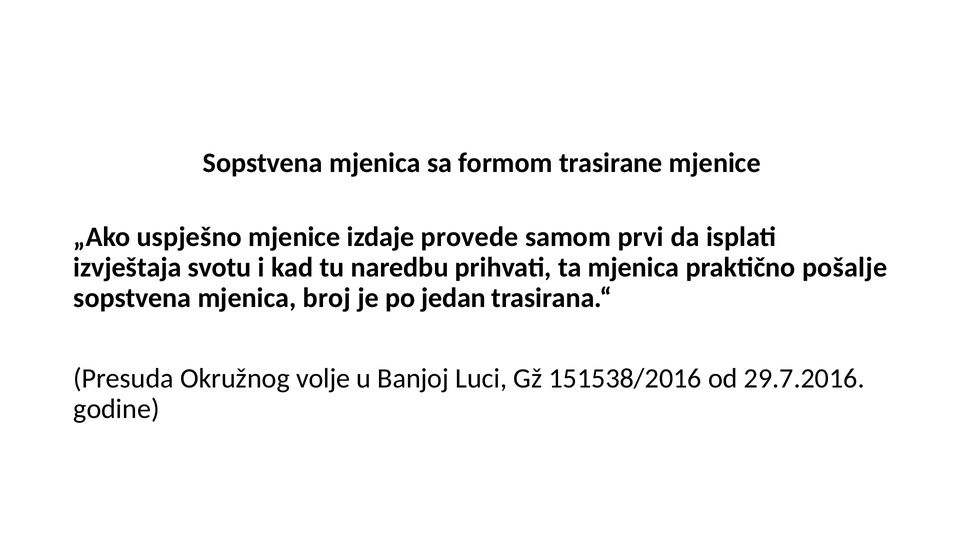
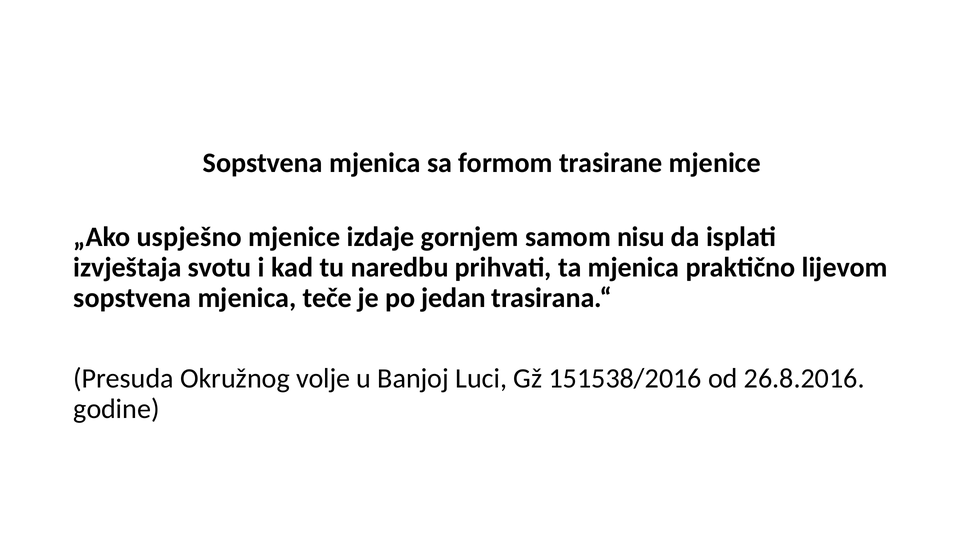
provede: provede -> gornjem
prvi: prvi -> nisu
pošalje: pošalje -> lijevom
broj: broj -> teče
29.7.2016: 29.7.2016 -> 26.8.2016
